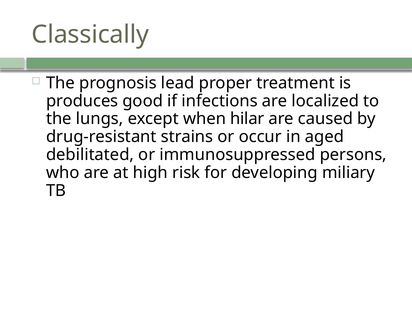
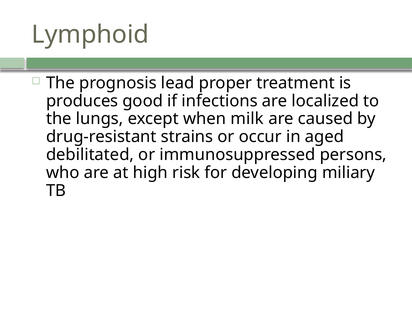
Classically: Classically -> Lymphoid
hilar: hilar -> milk
